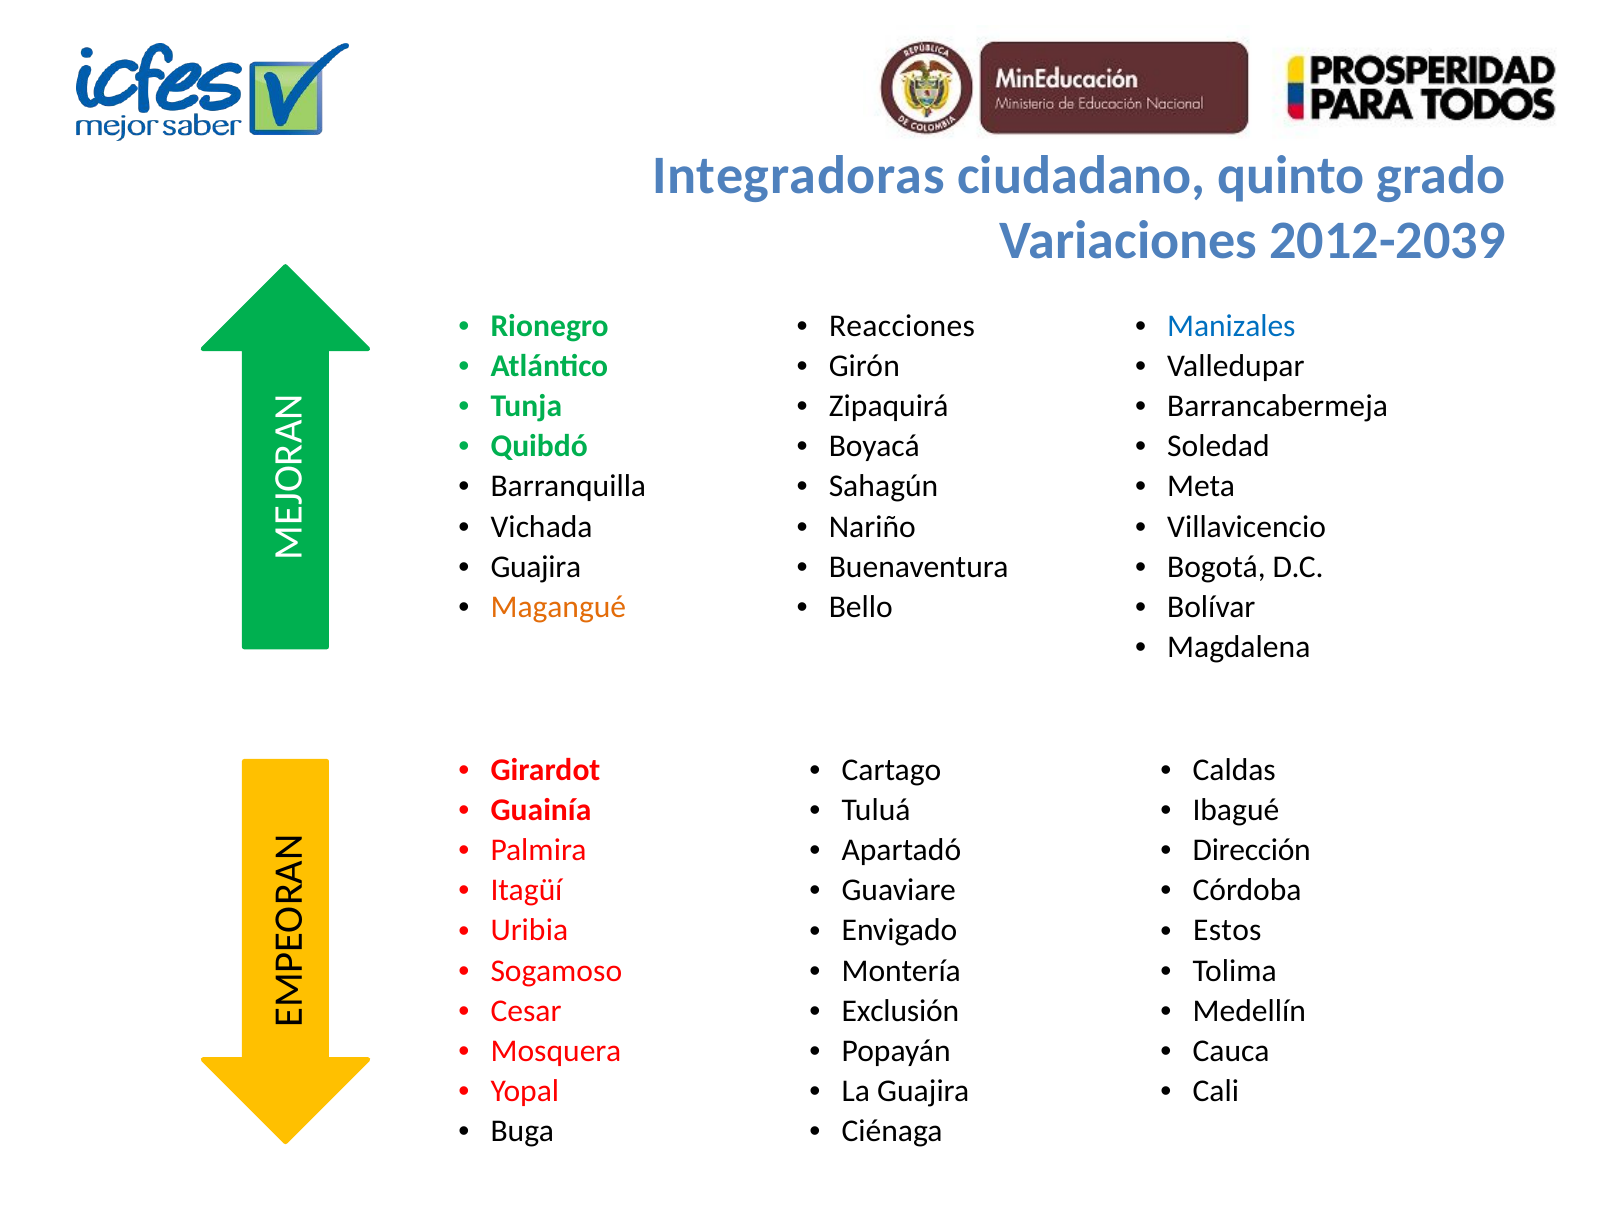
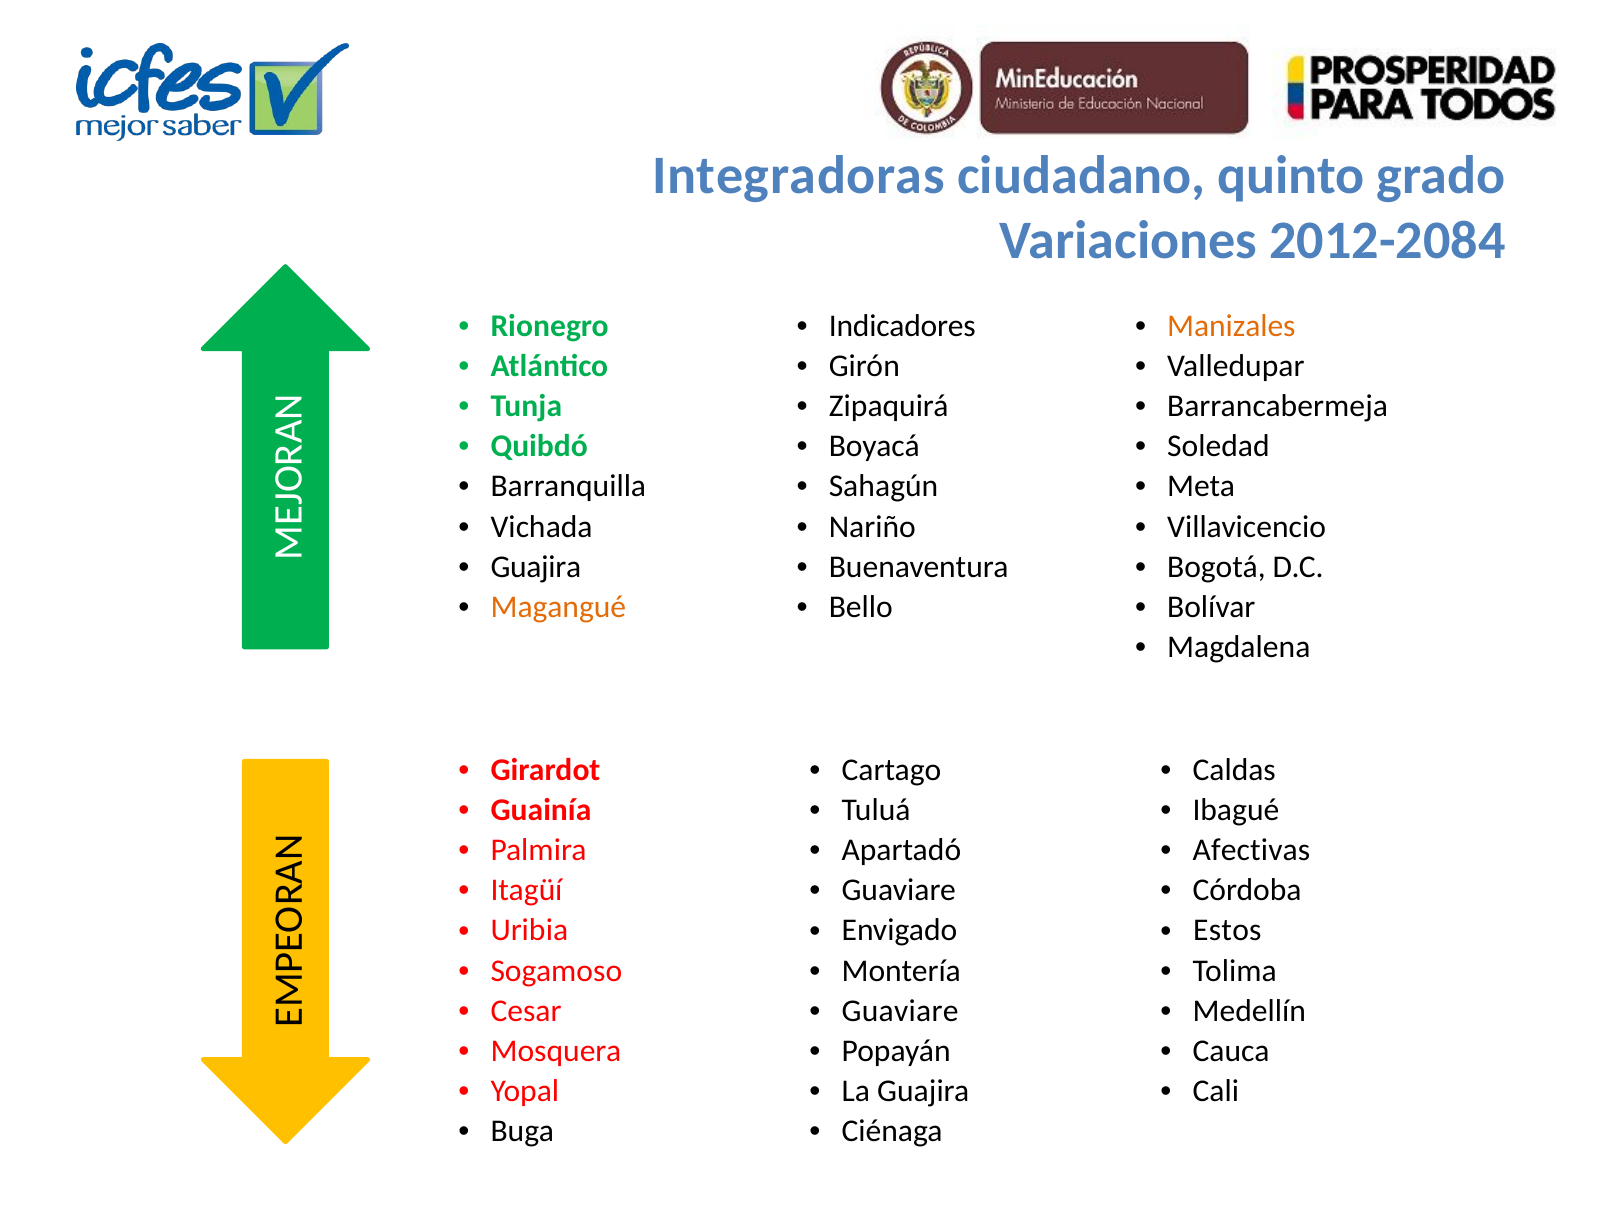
2012-2039: 2012-2039 -> 2012-2084
Reacciones: Reacciones -> Indicadores
Manizales colour: blue -> orange
Dirección: Dirección -> Afectivas
Exclusión at (900, 1011): Exclusión -> Guaviare
